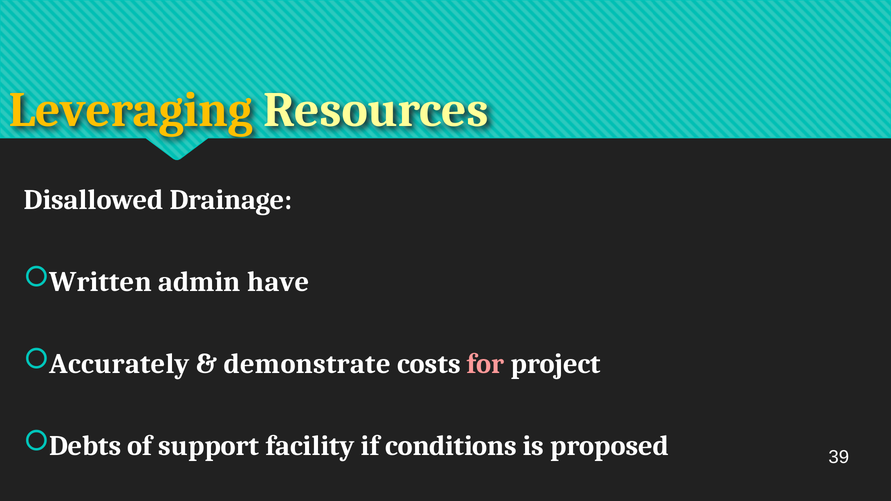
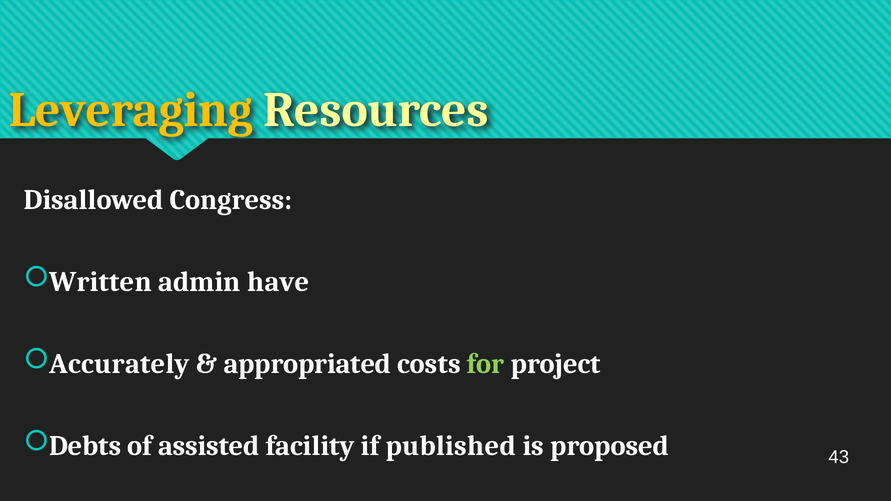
Drainage: Drainage -> Congress
demonstrate: demonstrate -> appropriated
for colour: pink -> light green
support: support -> assisted
conditions: conditions -> published
39: 39 -> 43
